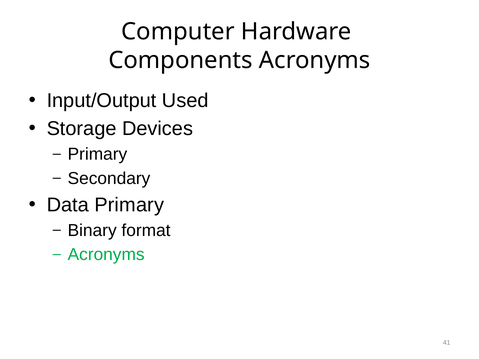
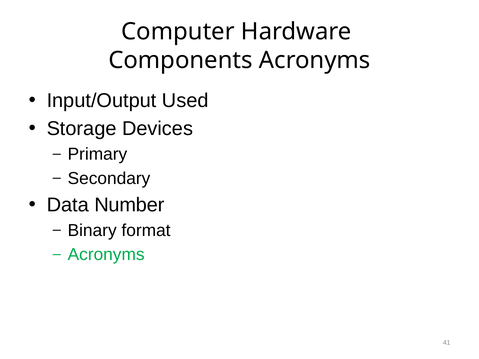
Data Primary: Primary -> Number
